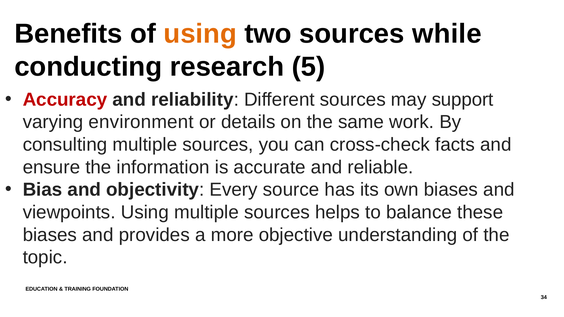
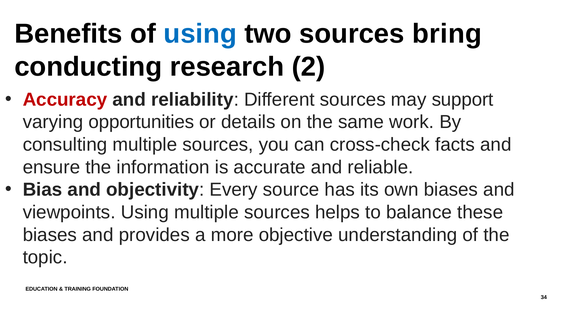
using at (200, 34) colour: orange -> blue
while: while -> bring
5: 5 -> 2
environment: environment -> opportunities
